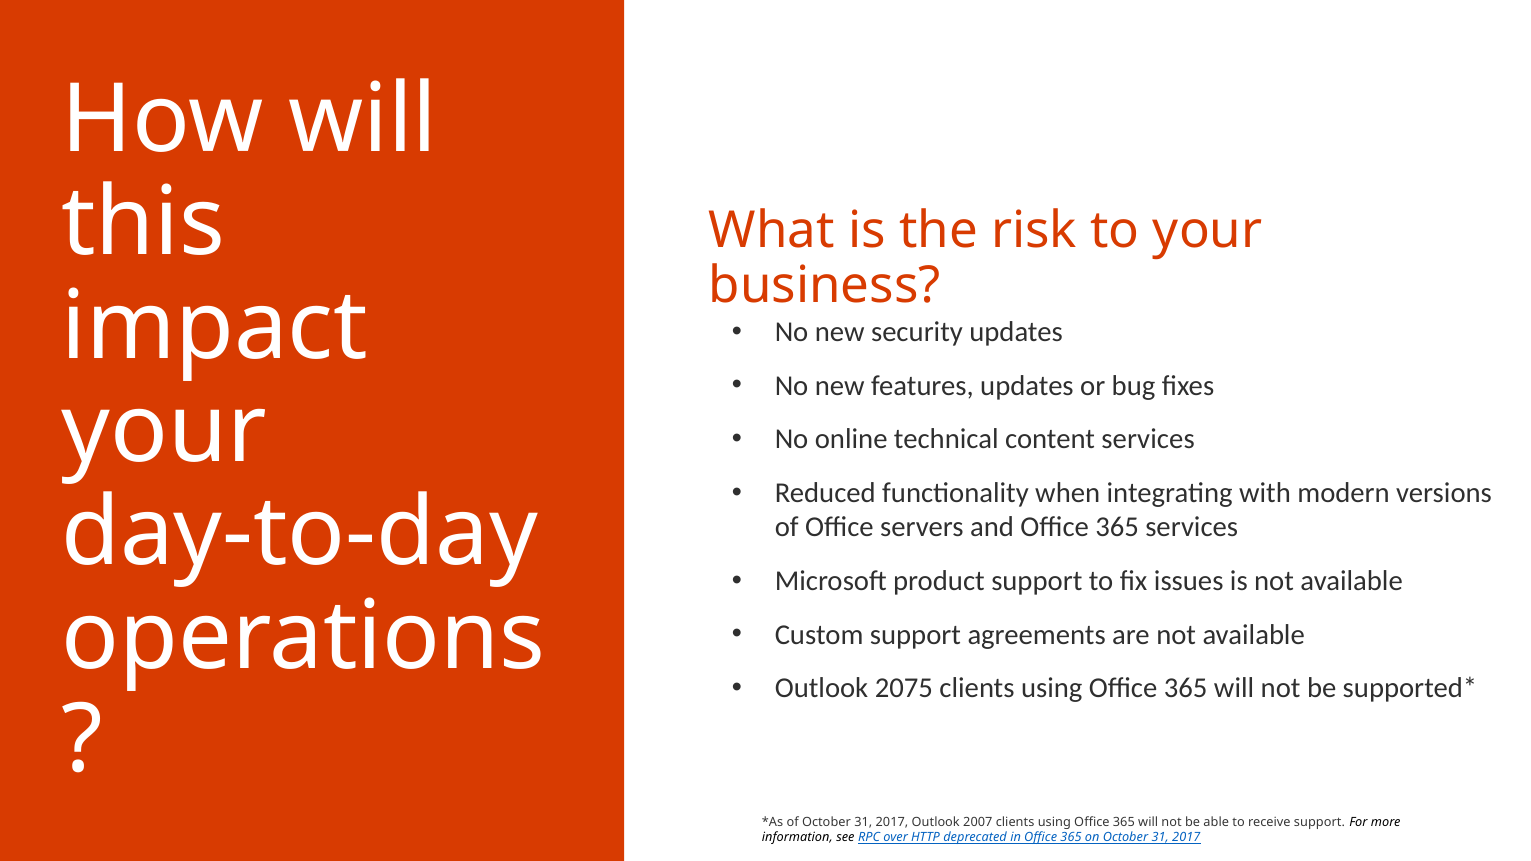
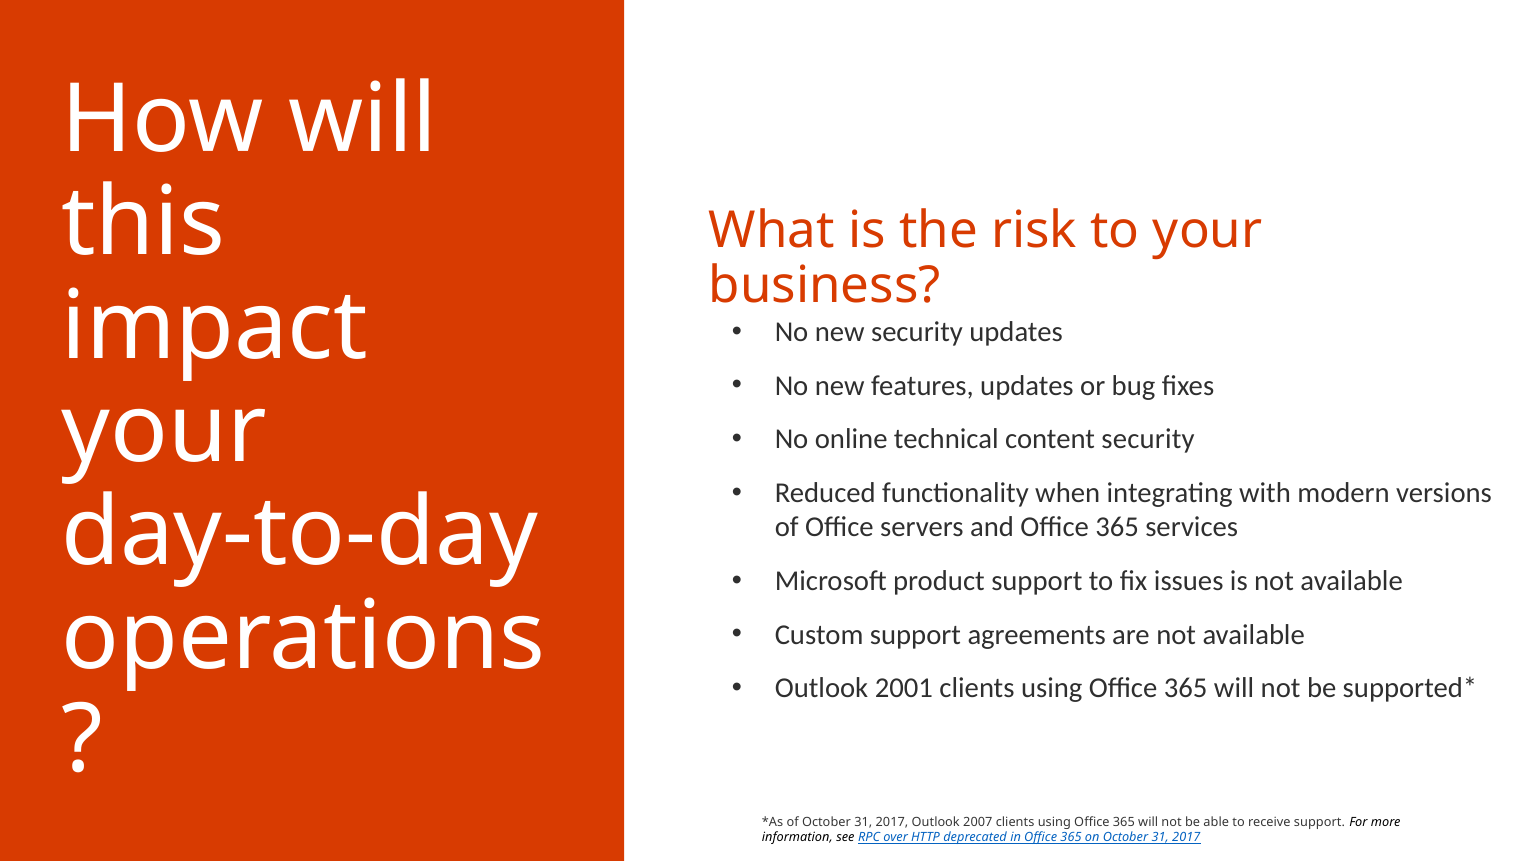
content services: services -> security
2075: 2075 -> 2001
